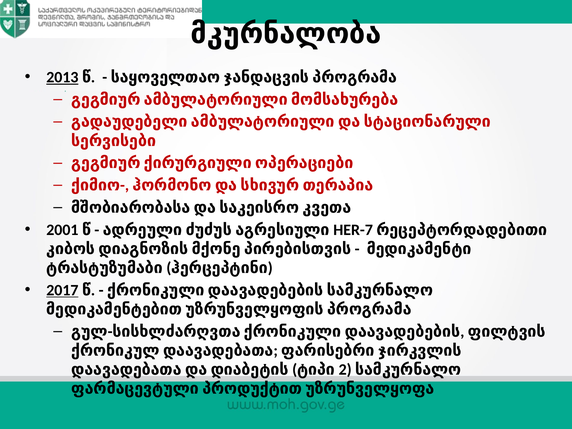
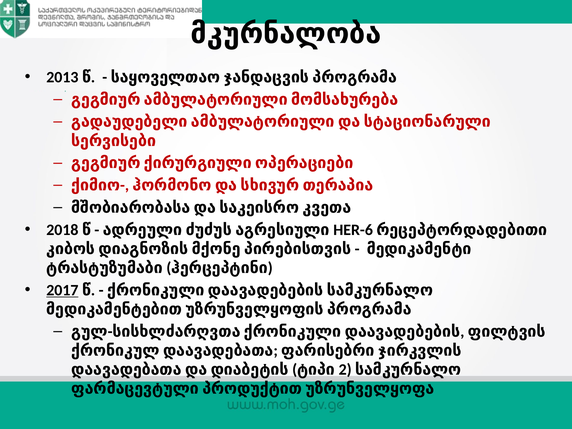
2013 underline: present -> none
2001: 2001 -> 2018
HER-7: HER-7 -> HER-6
